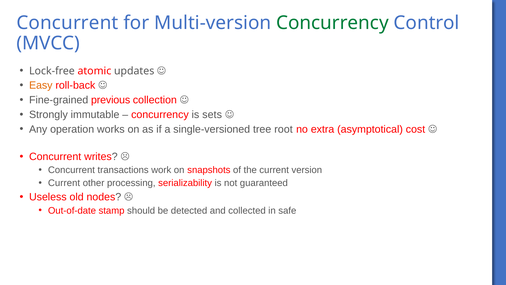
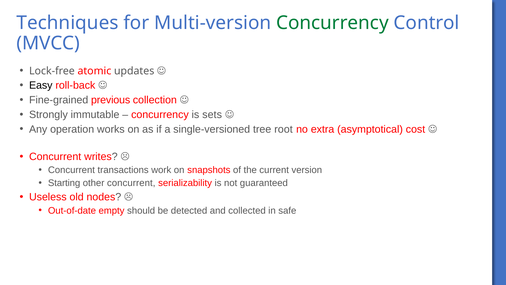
Concurrent at (67, 23): Concurrent -> Techniques
Easy colour: orange -> black
Current at (64, 183): Current -> Starting
other processing: processing -> concurrent
stamp: stamp -> empty
